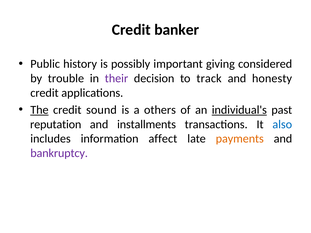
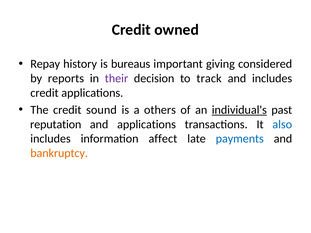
banker: banker -> owned
Public: Public -> Repay
possibly: possibly -> bureaus
trouble: trouble -> reports
and honesty: honesty -> includes
The underline: present -> none
and installments: installments -> applications
payments colour: orange -> blue
bankruptcy colour: purple -> orange
